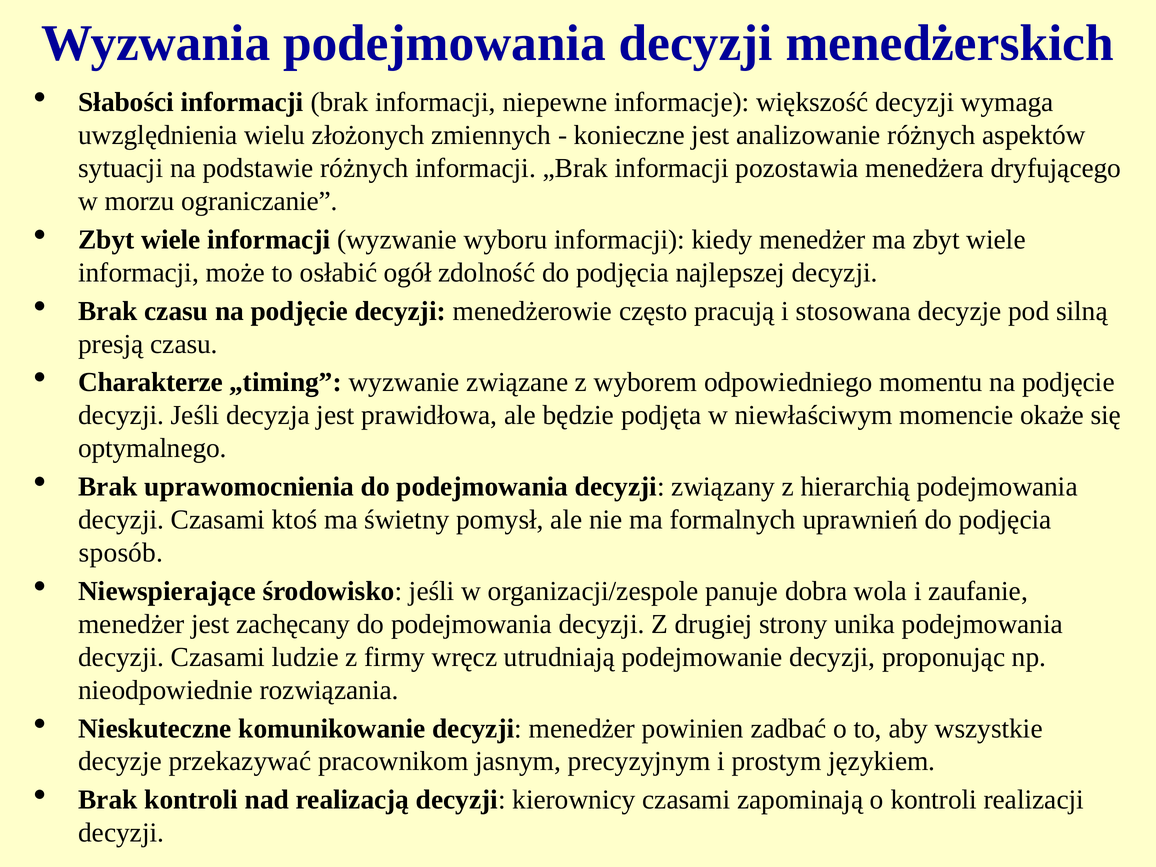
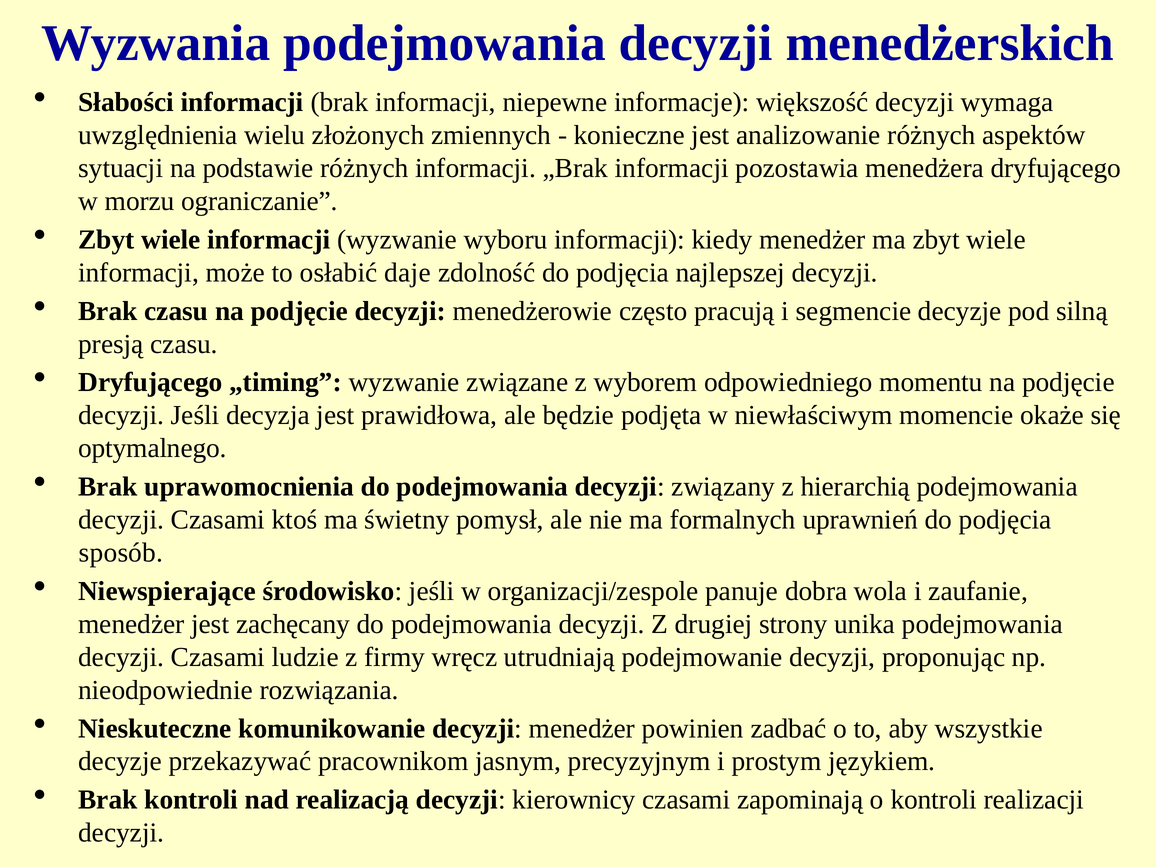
ogół: ogół -> daje
stosowana: stosowana -> segmencie
Charakterze at (151, 382): Charakterze -> Dryfującego
